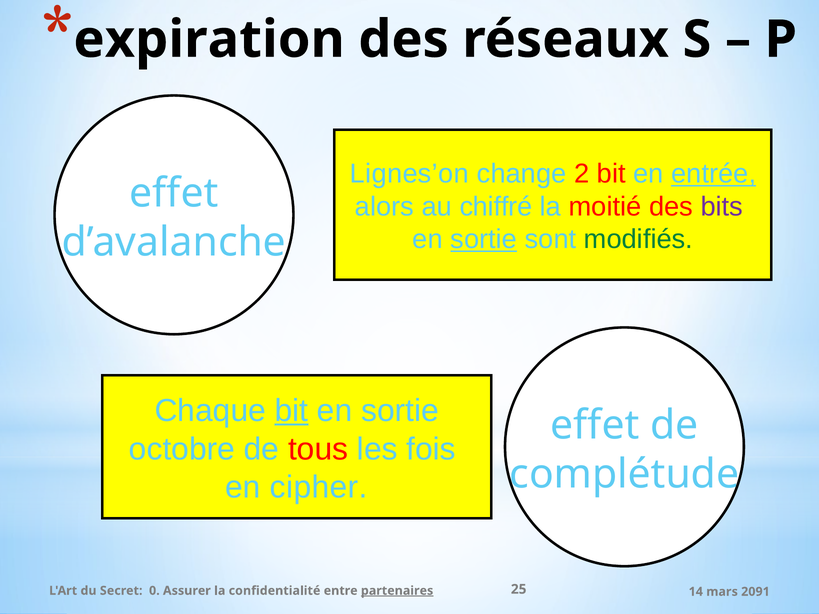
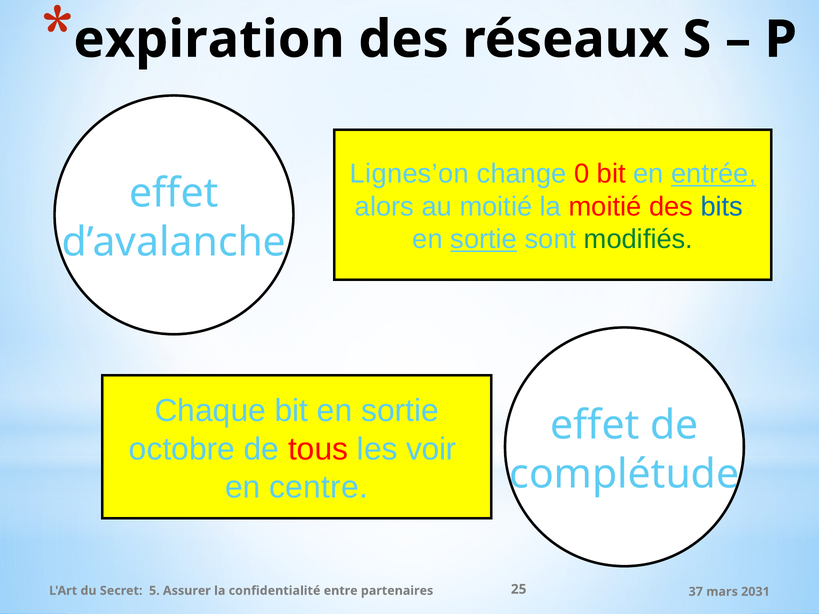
2: 2 -> 0
au chiffré: chiffré -> moitié
bits colour: purple -> blue
bit at (291, 411) underline: present -> none
fois: fois -> voir
cipher: cipher -> centre
0: 0 -> 5
partenaires underline: present -> none
14: 14 -> 37
2091: 2091 -> 2031
